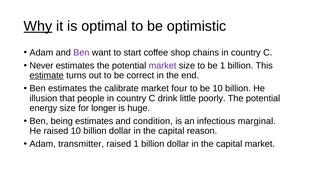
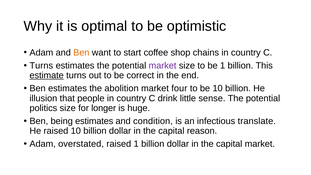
Why underline: present -> none
Ben at (81, 53) colour: purple -> orange
Never at (41, 66): Never -> Turns
calibrate: calibrate -> abolition
poorly: poorly -> sense
energy: energy -> politics
marginal: marginal -> translate
transmitter: transmitter -> overstated
